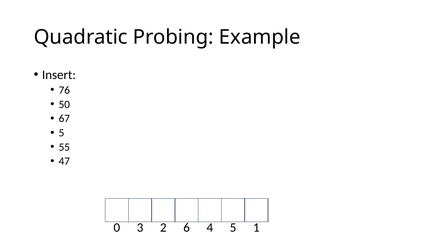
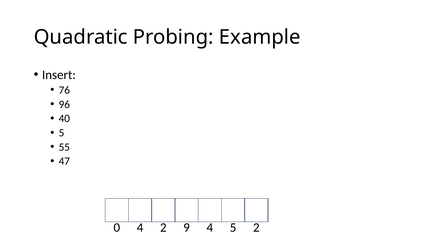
50: 50 -> 96
67: 67 -> 40
0 3: 3 -> 4
6: 6 -> 9
5 1: 1 -> 2
